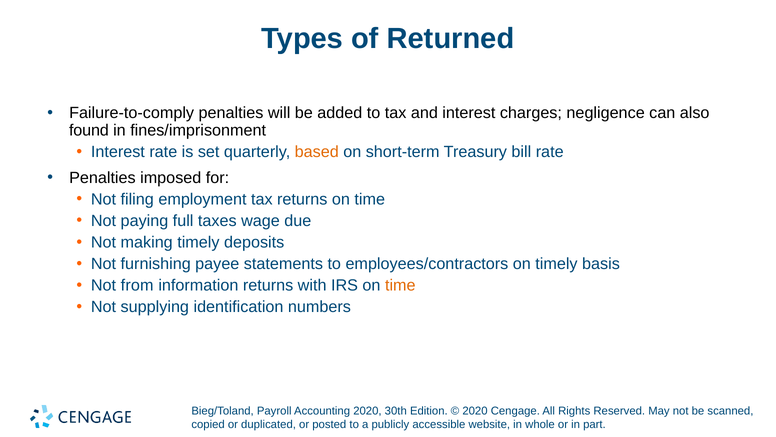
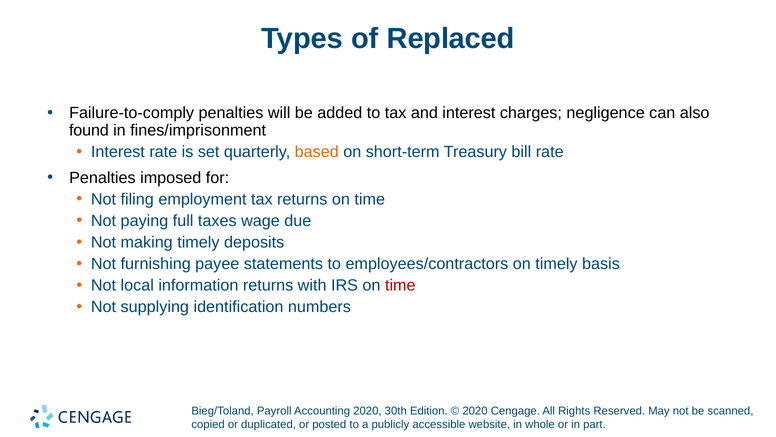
Returned: Returned -> Replaced
from: from -> local
time at (400, 285) colour: orange -> red
